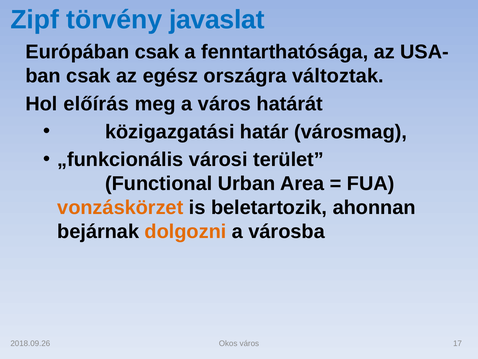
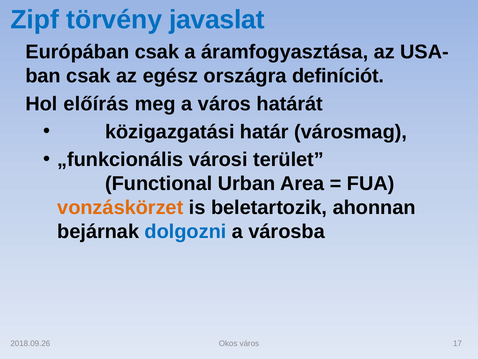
fenntarthatósága: fenntarthatósága -> áramfogyasztása
változtak: változtak -> definíciót
dolgozni colour: orange -> blue
